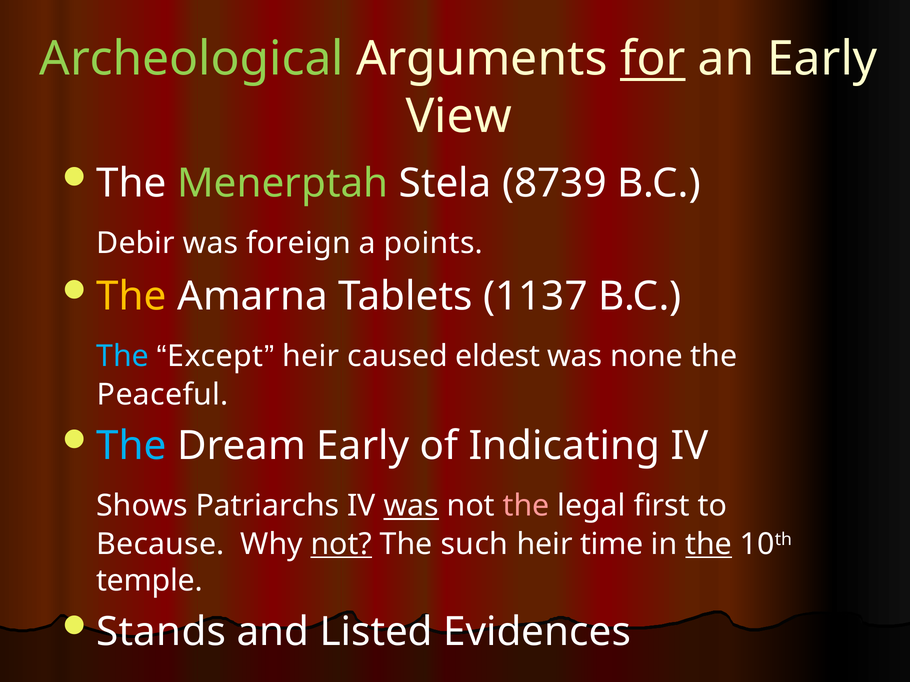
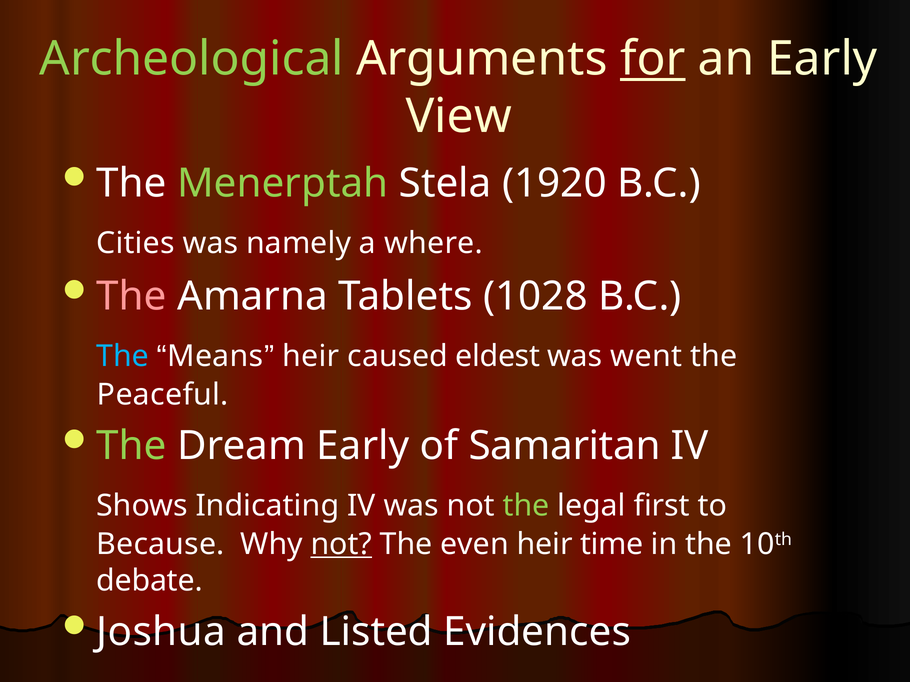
8739: 8739 -> 1920
Debir: Debir -> Cities
foreign: foreign -> namely
points: points -> where
The at (131, 297) colour: yellow -> pink
1137: 1137 -> 1028
Except: Except -> Means
none: none -> went
The at (131, 446) colour: light blue -> light green
Indicating: Indicating -> Samaritan
Patriarchs: Patriarchs -> Indicating
was at (411, 506) underline: present -> none
the at (526, 506) colour: pink -> light green
such: such -> even
the at (709, 545) underline: present -> none
temple: temple -> debate
Stands: Stands -> Joshua
